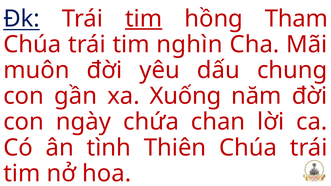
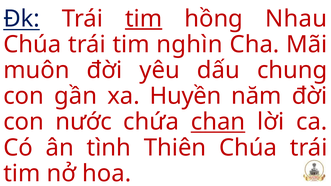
Tham: Tham -> Nhau
Xuống: Xuống -> Huyền
ngày: ngày -> nước
chan underline: none -> present
